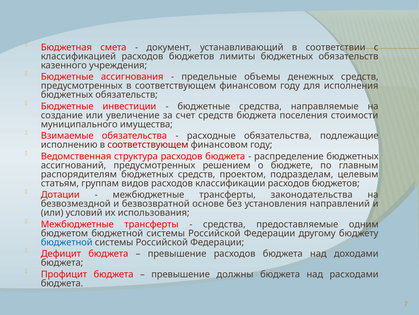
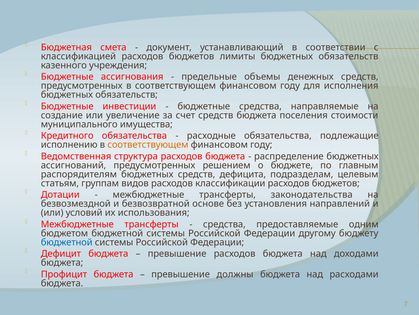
Взимаемые: Взимаемые -> Кредитного
соответствующем at (148, 144) colour: red -> orange
проектом: проектом -> дефицита
